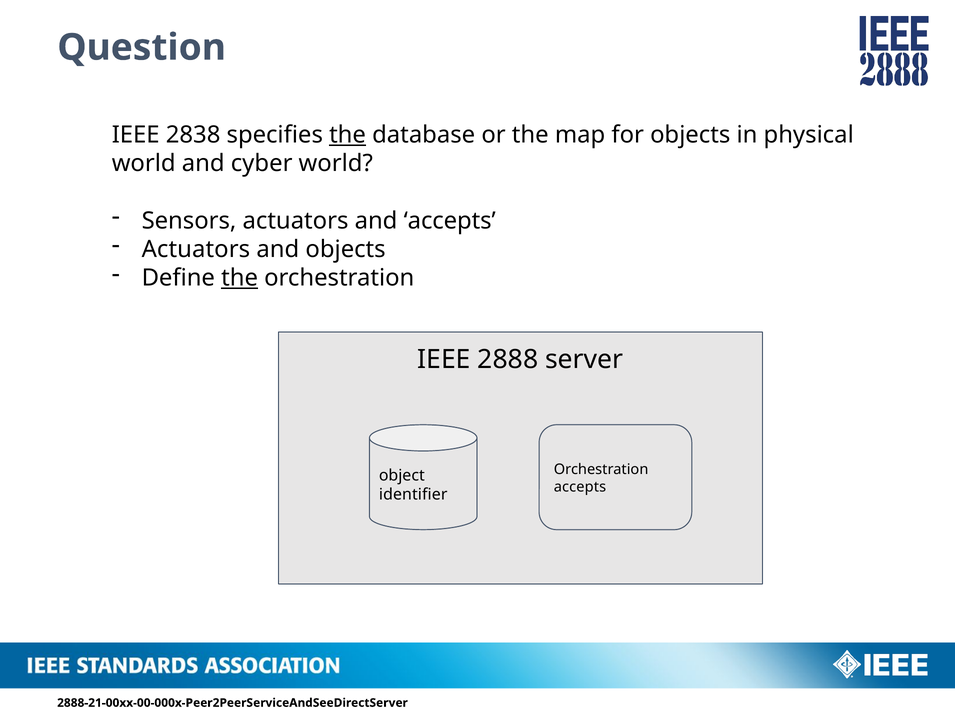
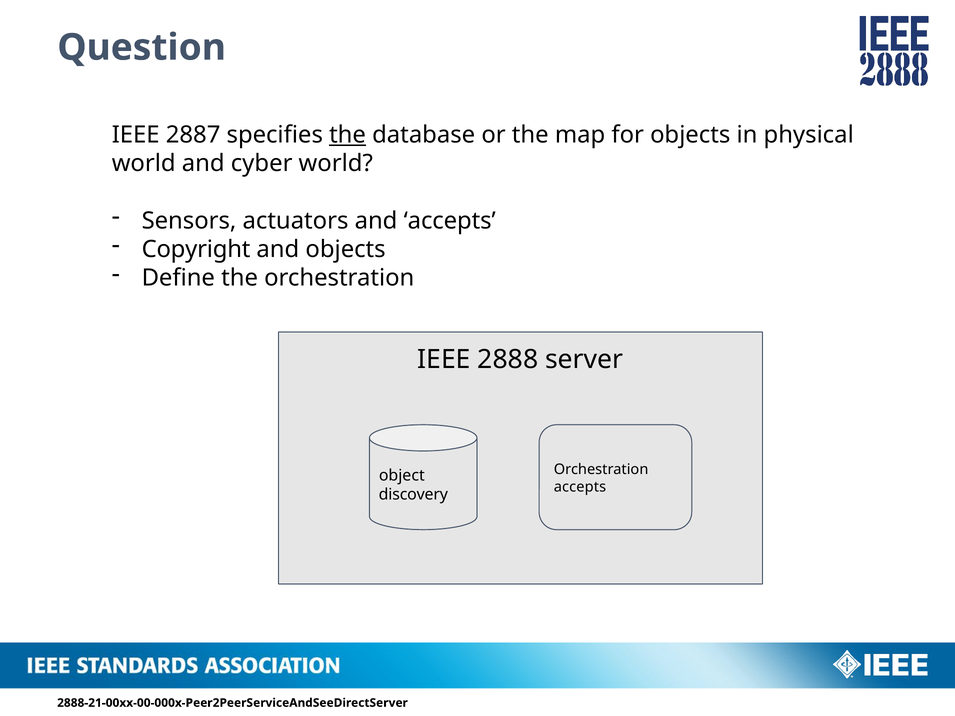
2838: 2838 -> 2887
Actuators at (196, 250): Actuators -> Copyright
the at (240, 278) underline: present -> none
identifier: identifier -> discovery
